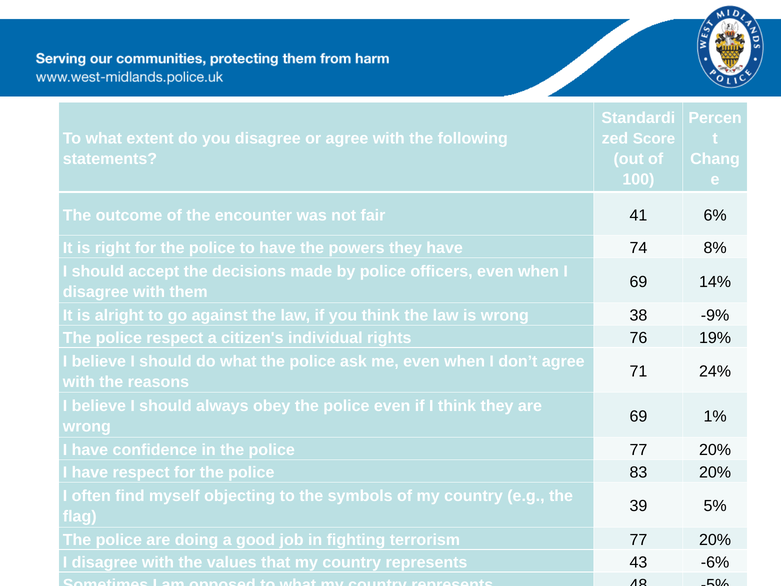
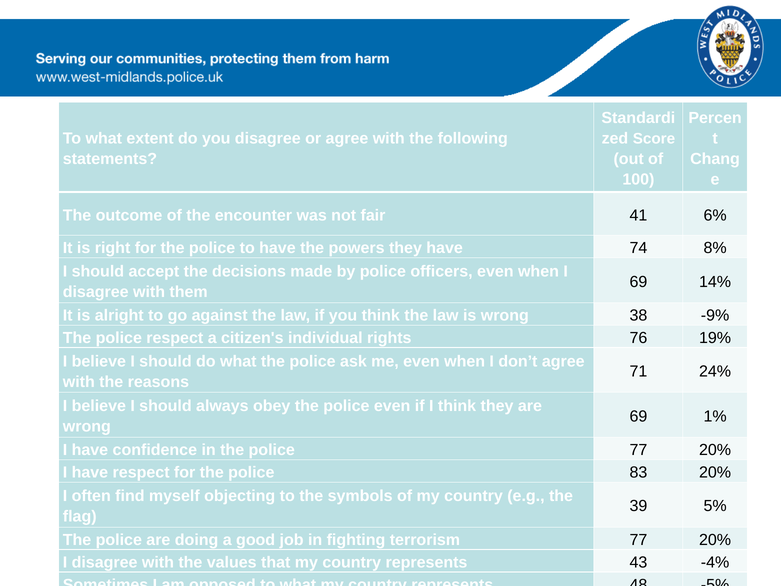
-6%: -6% -> -4%
